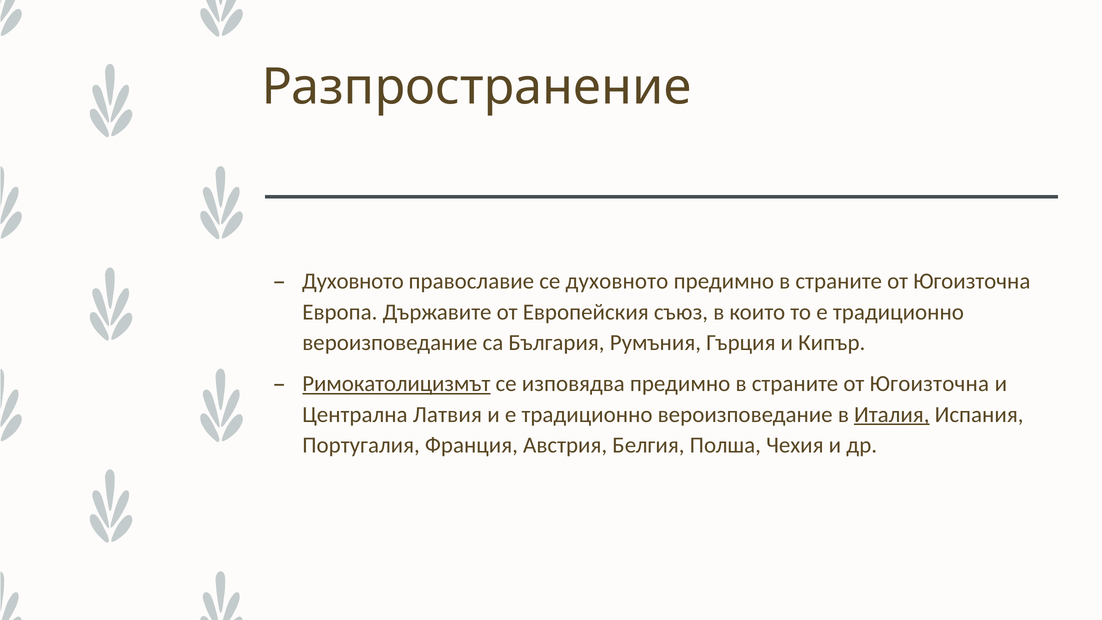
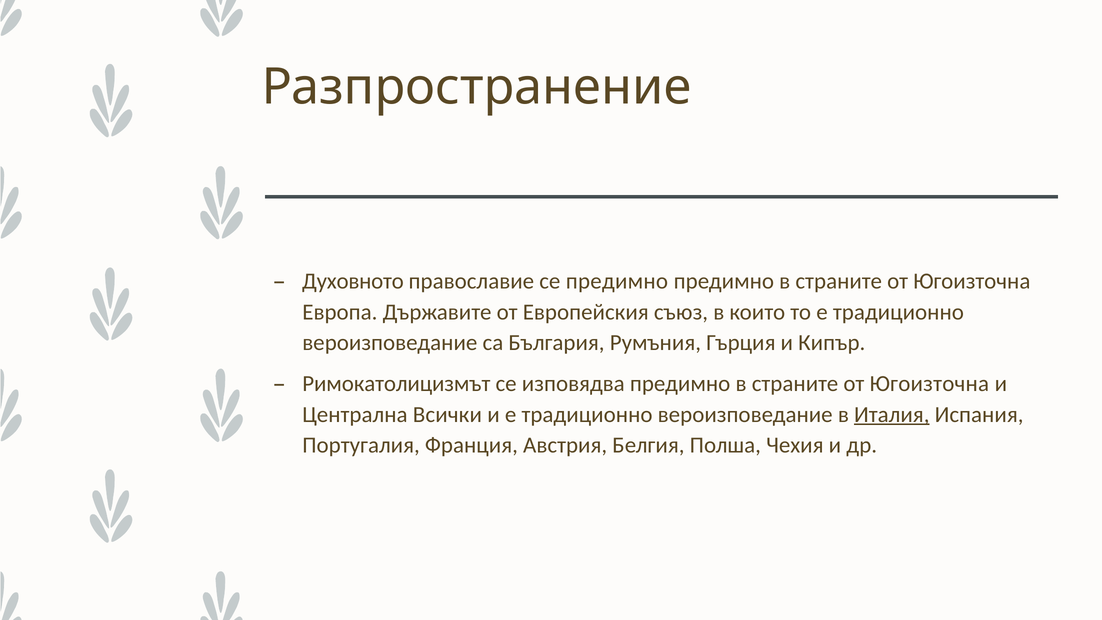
се духовното: духовното -> предимно
Римокатолицизмът underline: present -> none
Латвия: Латвия -> Всички
